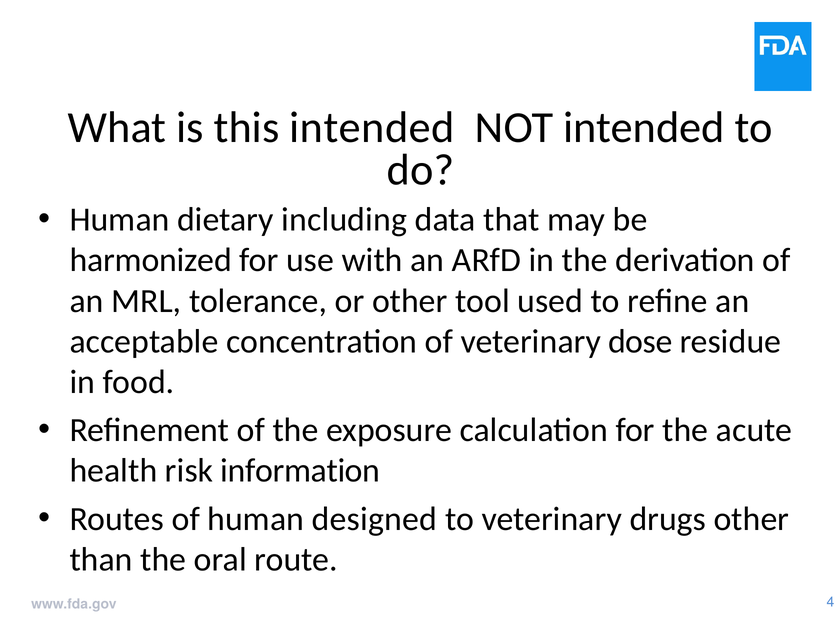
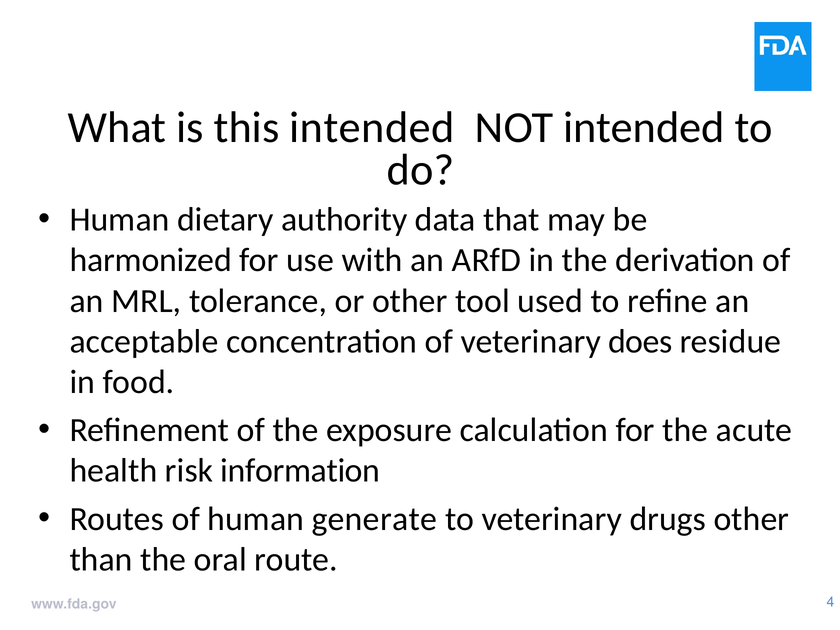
including: including -> authority
dose: dose -> does
designed: designed -> generate
